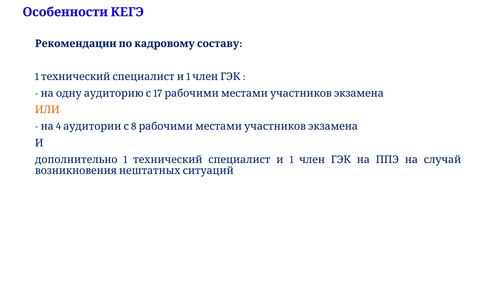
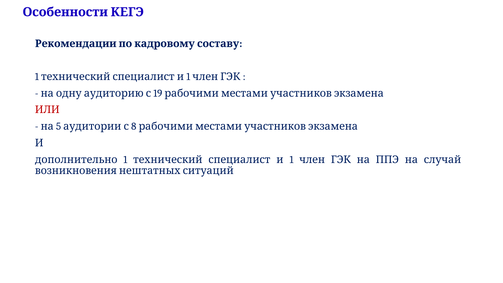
17: 17 -> 19
ИЛИ colour: orange -> red
4: 4 -> 5
